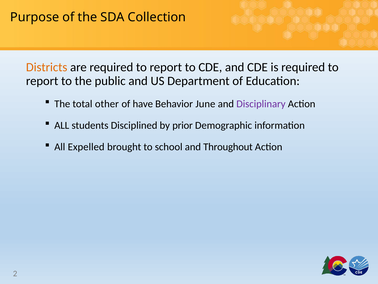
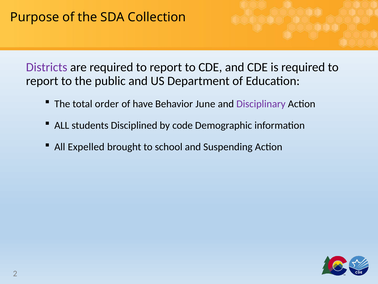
Districts colour: orange -> purple
other: other -> order
prior: prior -> code
Throughout: Throughout -> Suspending
